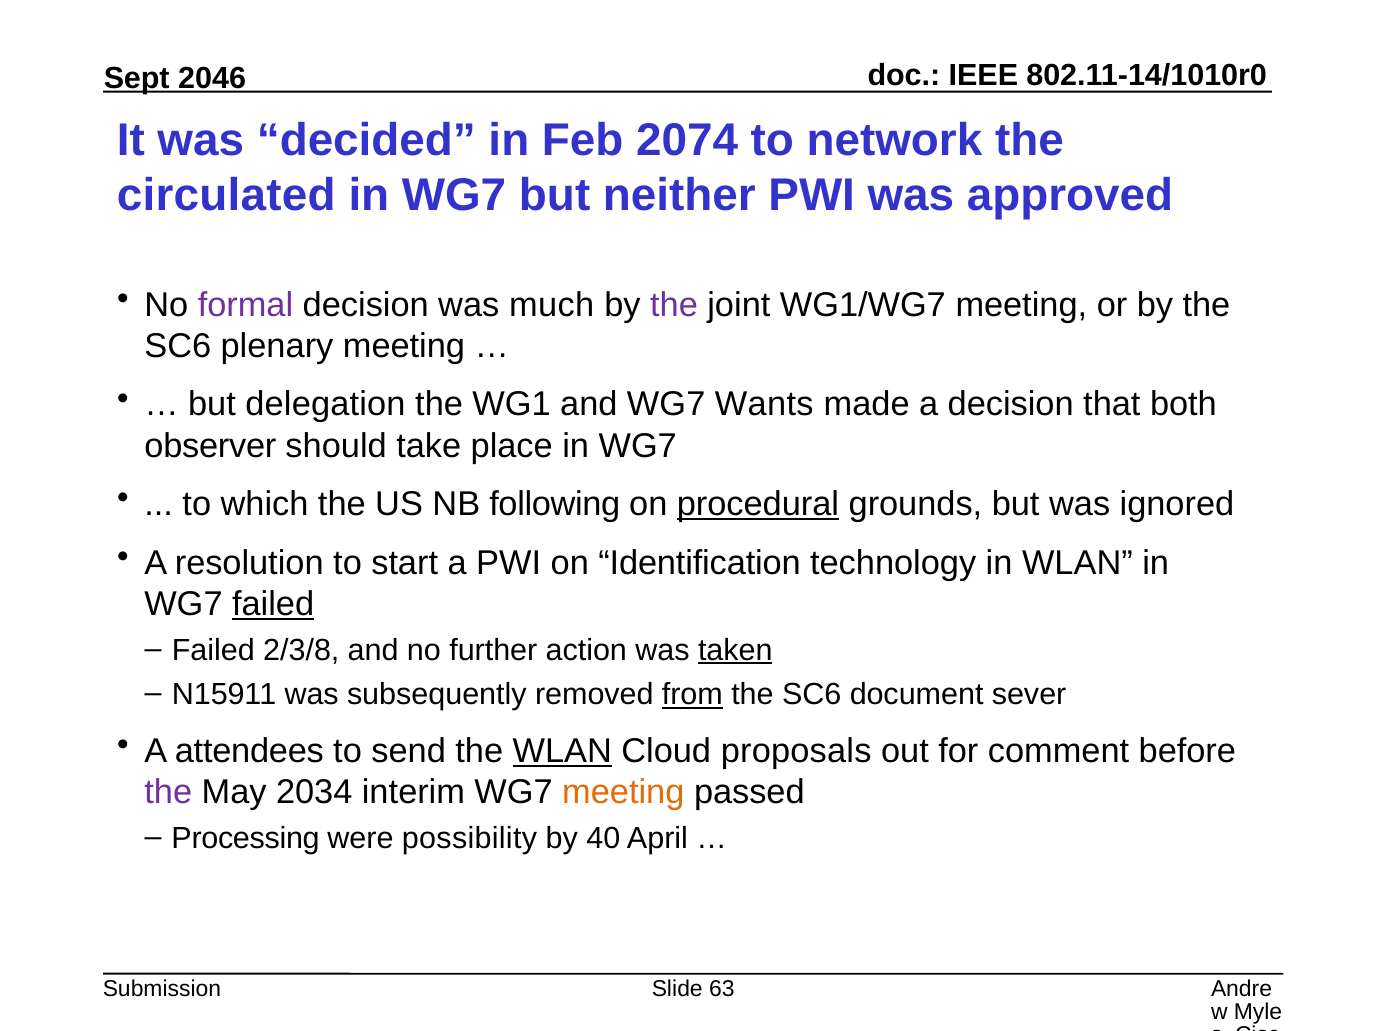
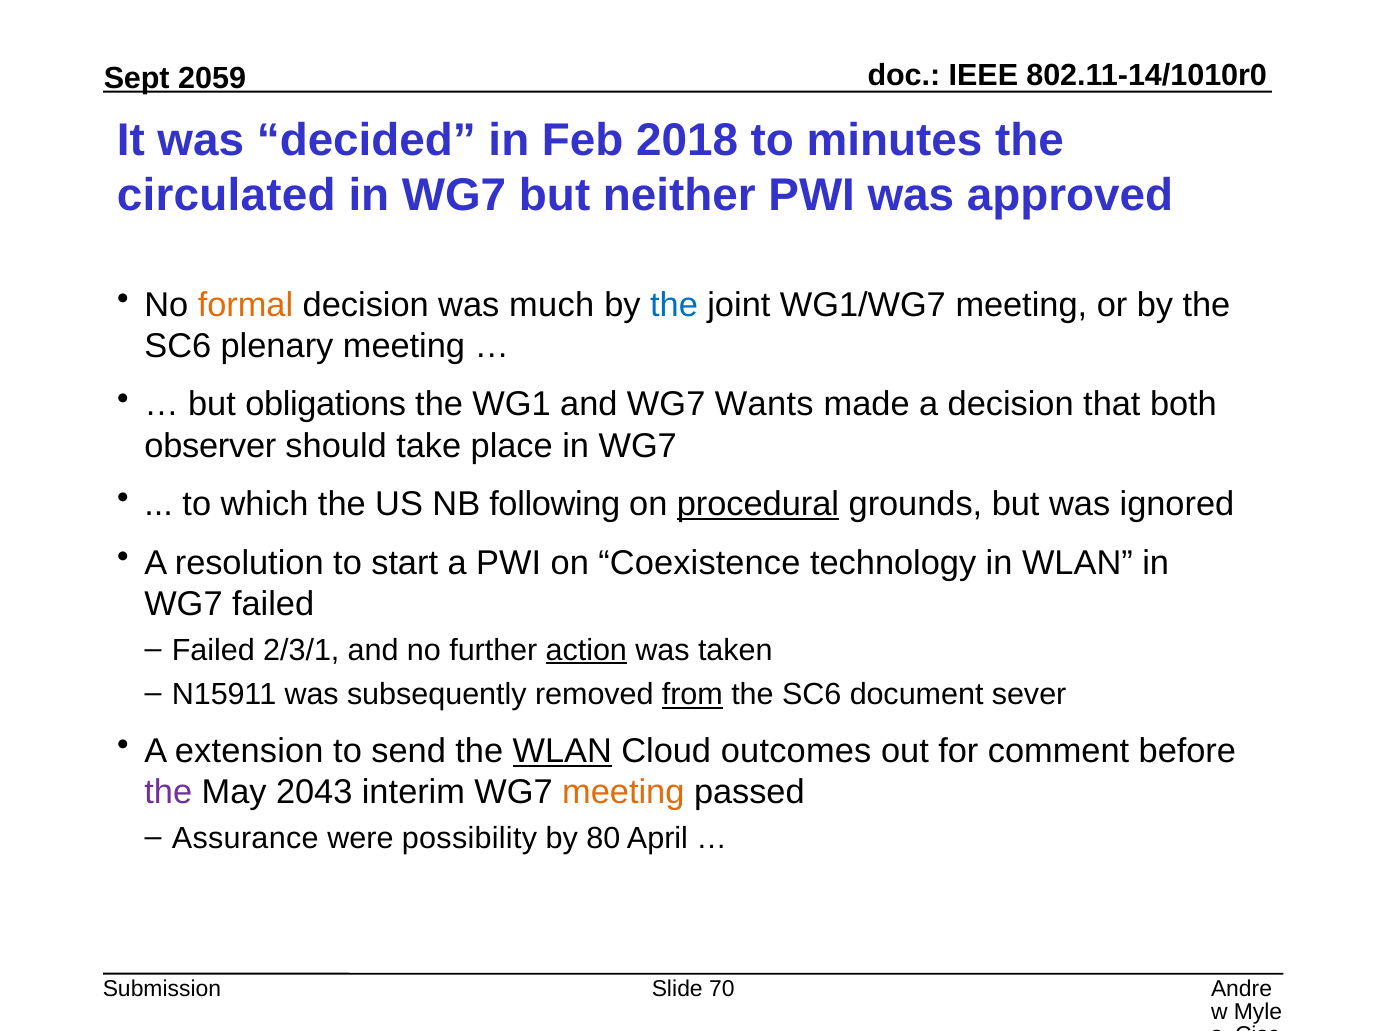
2046: 2046 -> 2059
2074: 2074 -> 2018
network: network -> minutes
formal colour: purple -> orange
the at (674, 305) colour: purple -> blue
delegation: delegation -> obligations
Identification: Identification -> Coexistence
failed at (273, 604) underline: present -> none
2/3/8: 2/3/8 -> 2/3/1
action underline: none -> present
taken underline: present -> none
attendees: attendees -> extension
proposals: proposals -> outcomes
2034: 2034 -> 2043
Processing: Processing -> Assurance
40: 40 -> 80
63: 63 -> 70
